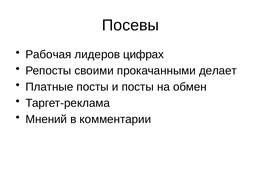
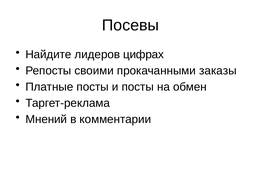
Рабочая: Рабочая -> Найдите
делает: делает -> заказы
